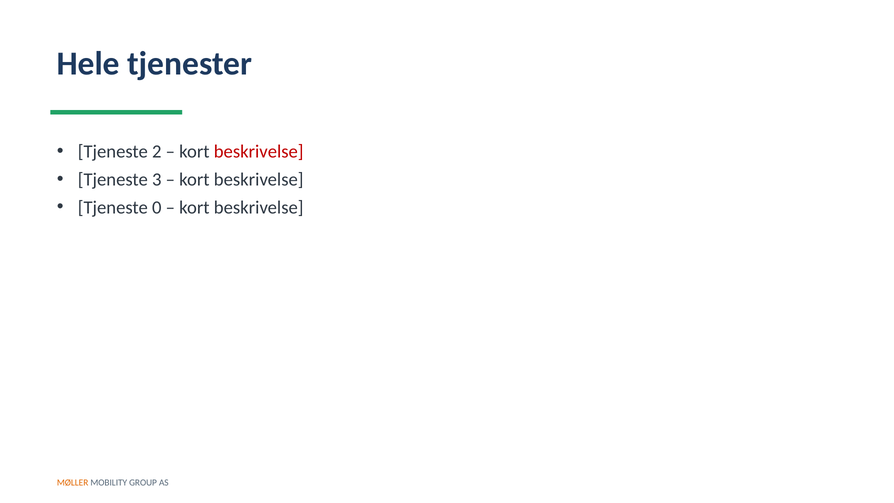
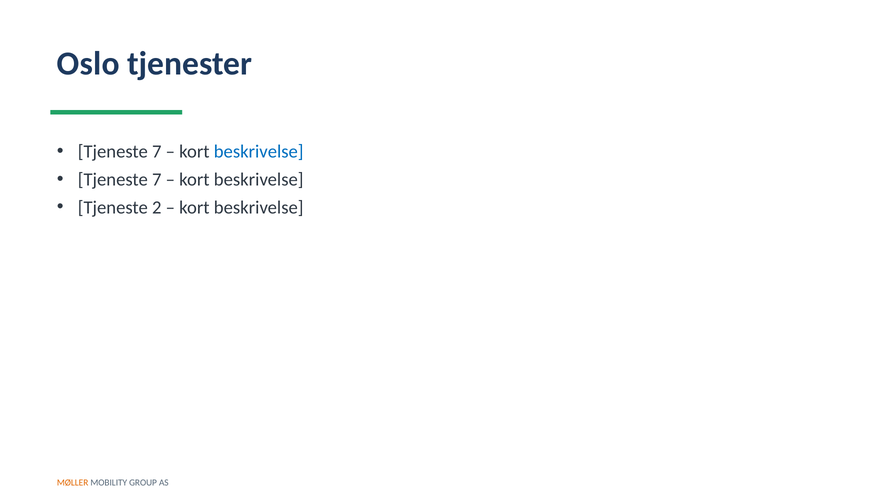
Hele: Hele -> Oslo
2 at (157, 151): 2 -> 7
beskrivelse at (259, 151) colour: red -> blue
3 at (157, 179): 3 -> 7
0: 0 -> 2
